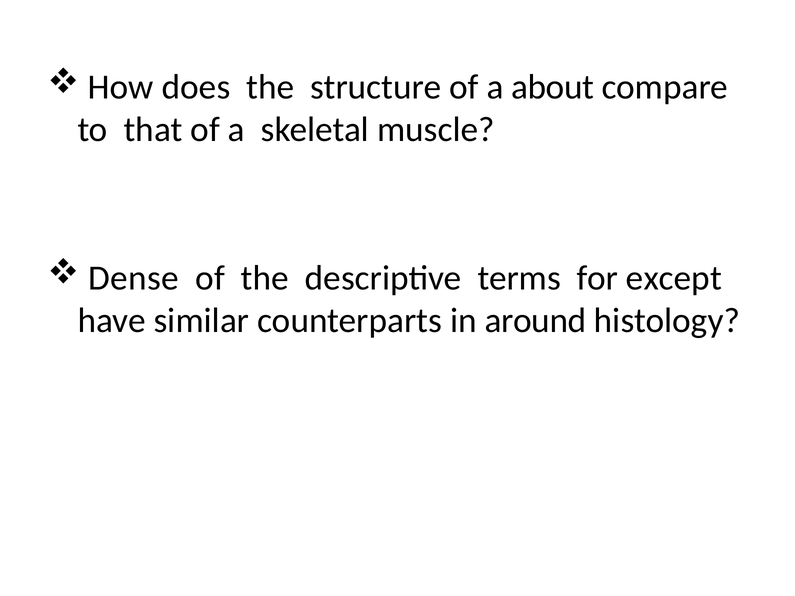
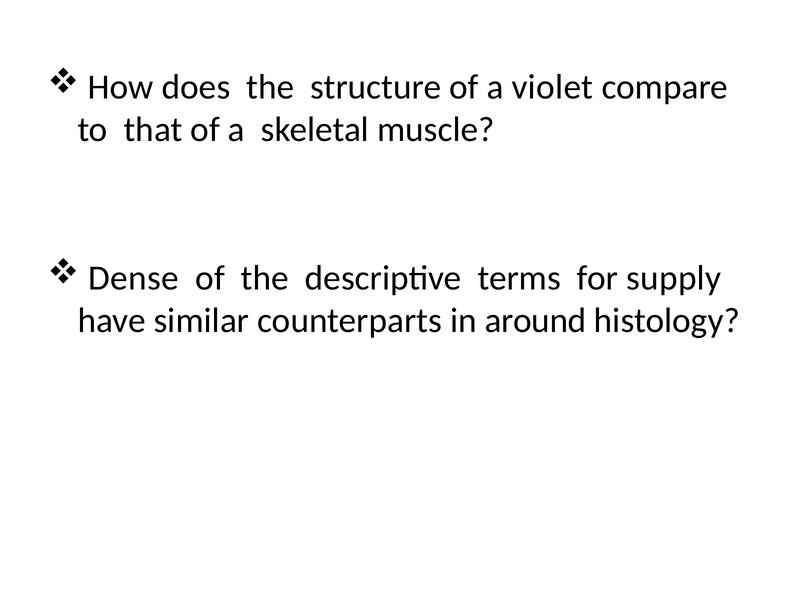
about: about -> violet
except: except -> supply
